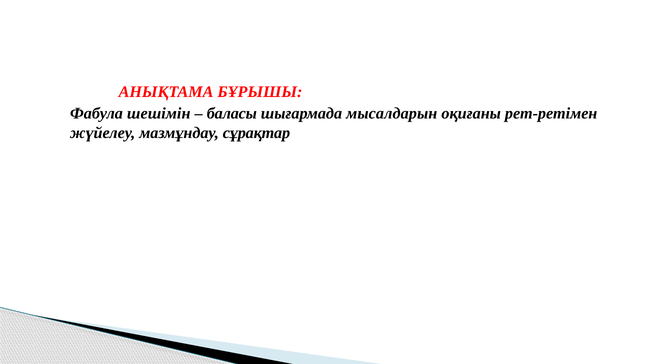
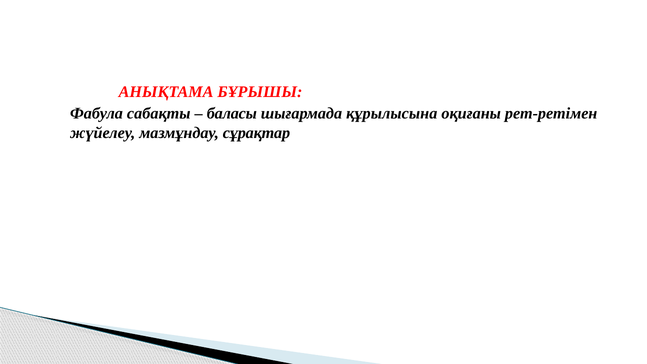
шешімін: шешімін -> сабақты
мысалдарын: мысалдарын -> құрылысына
